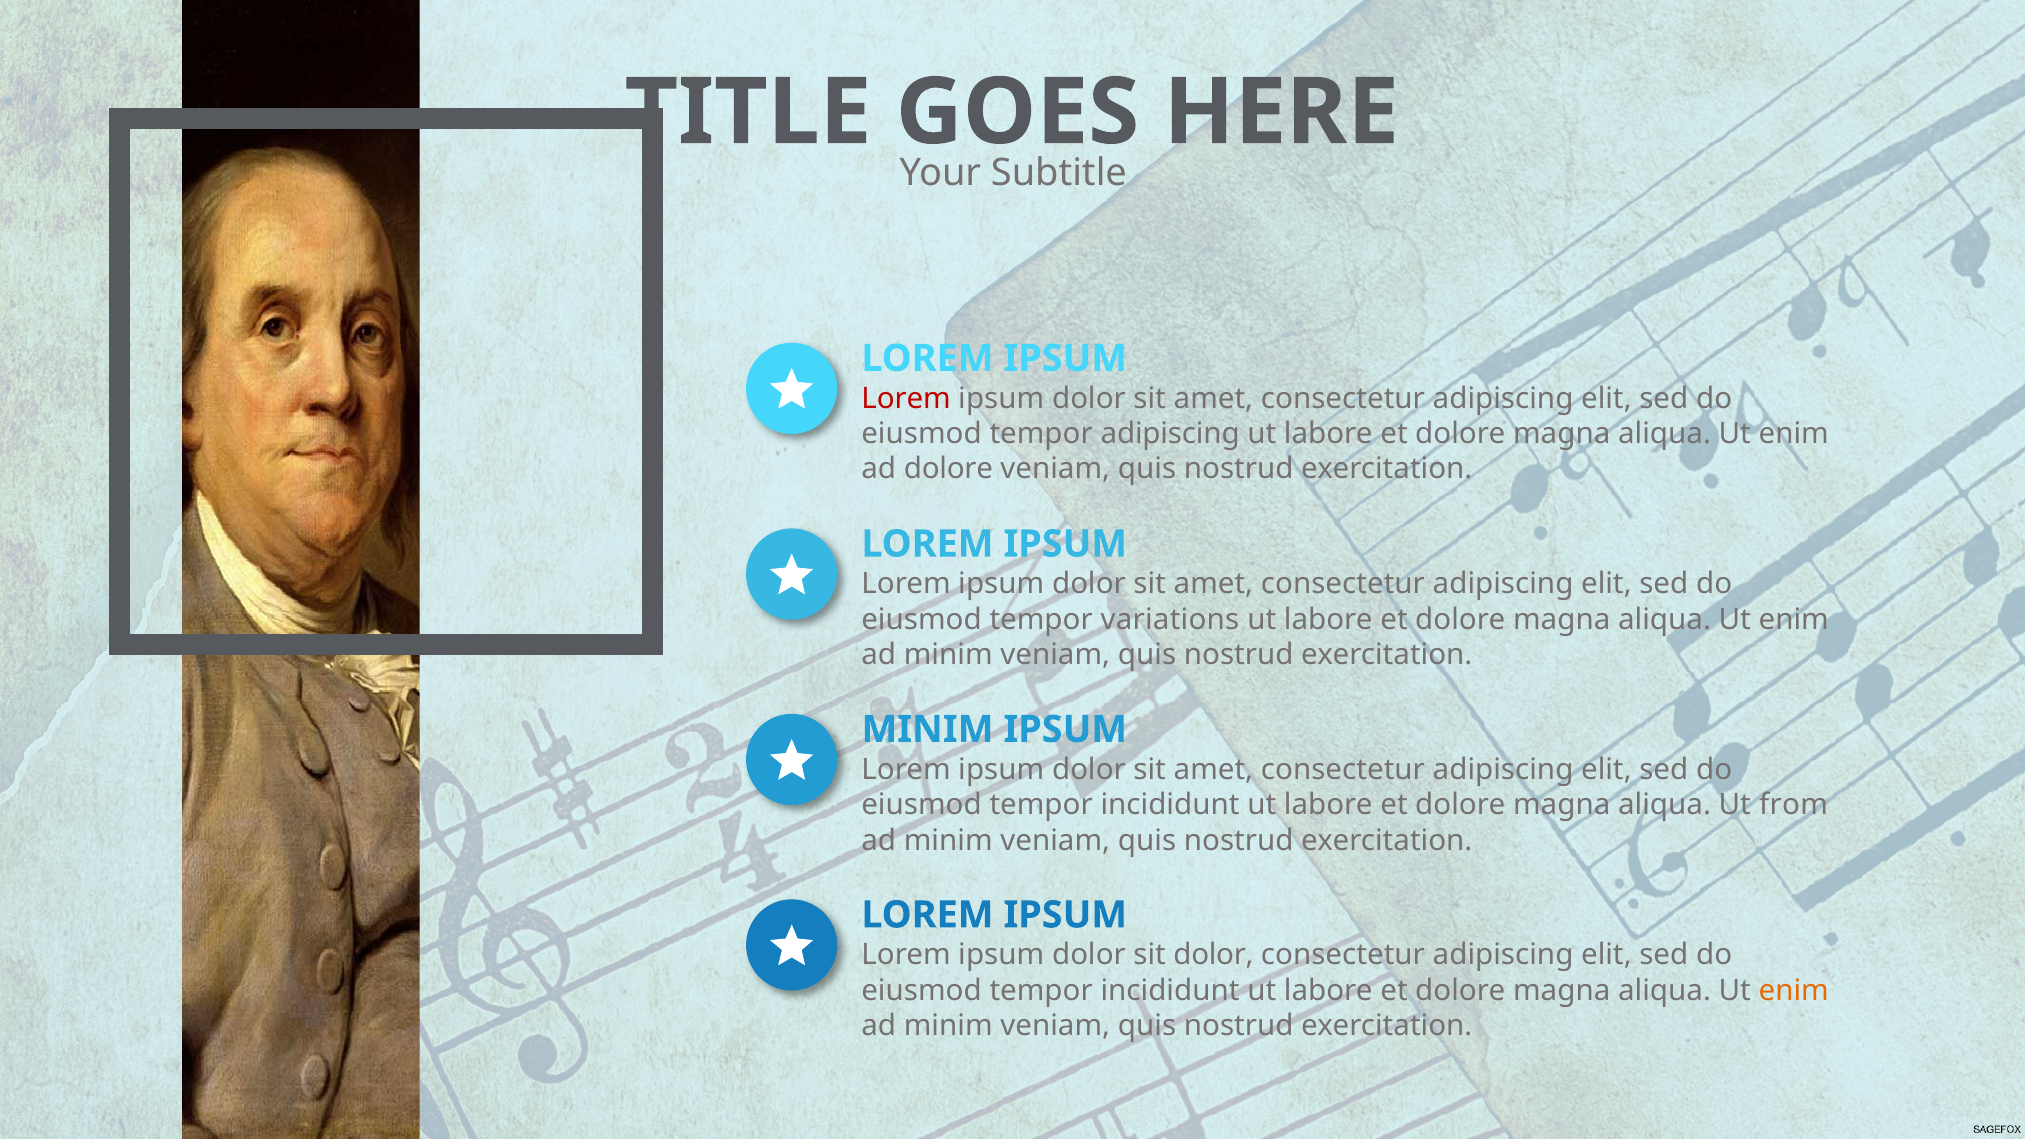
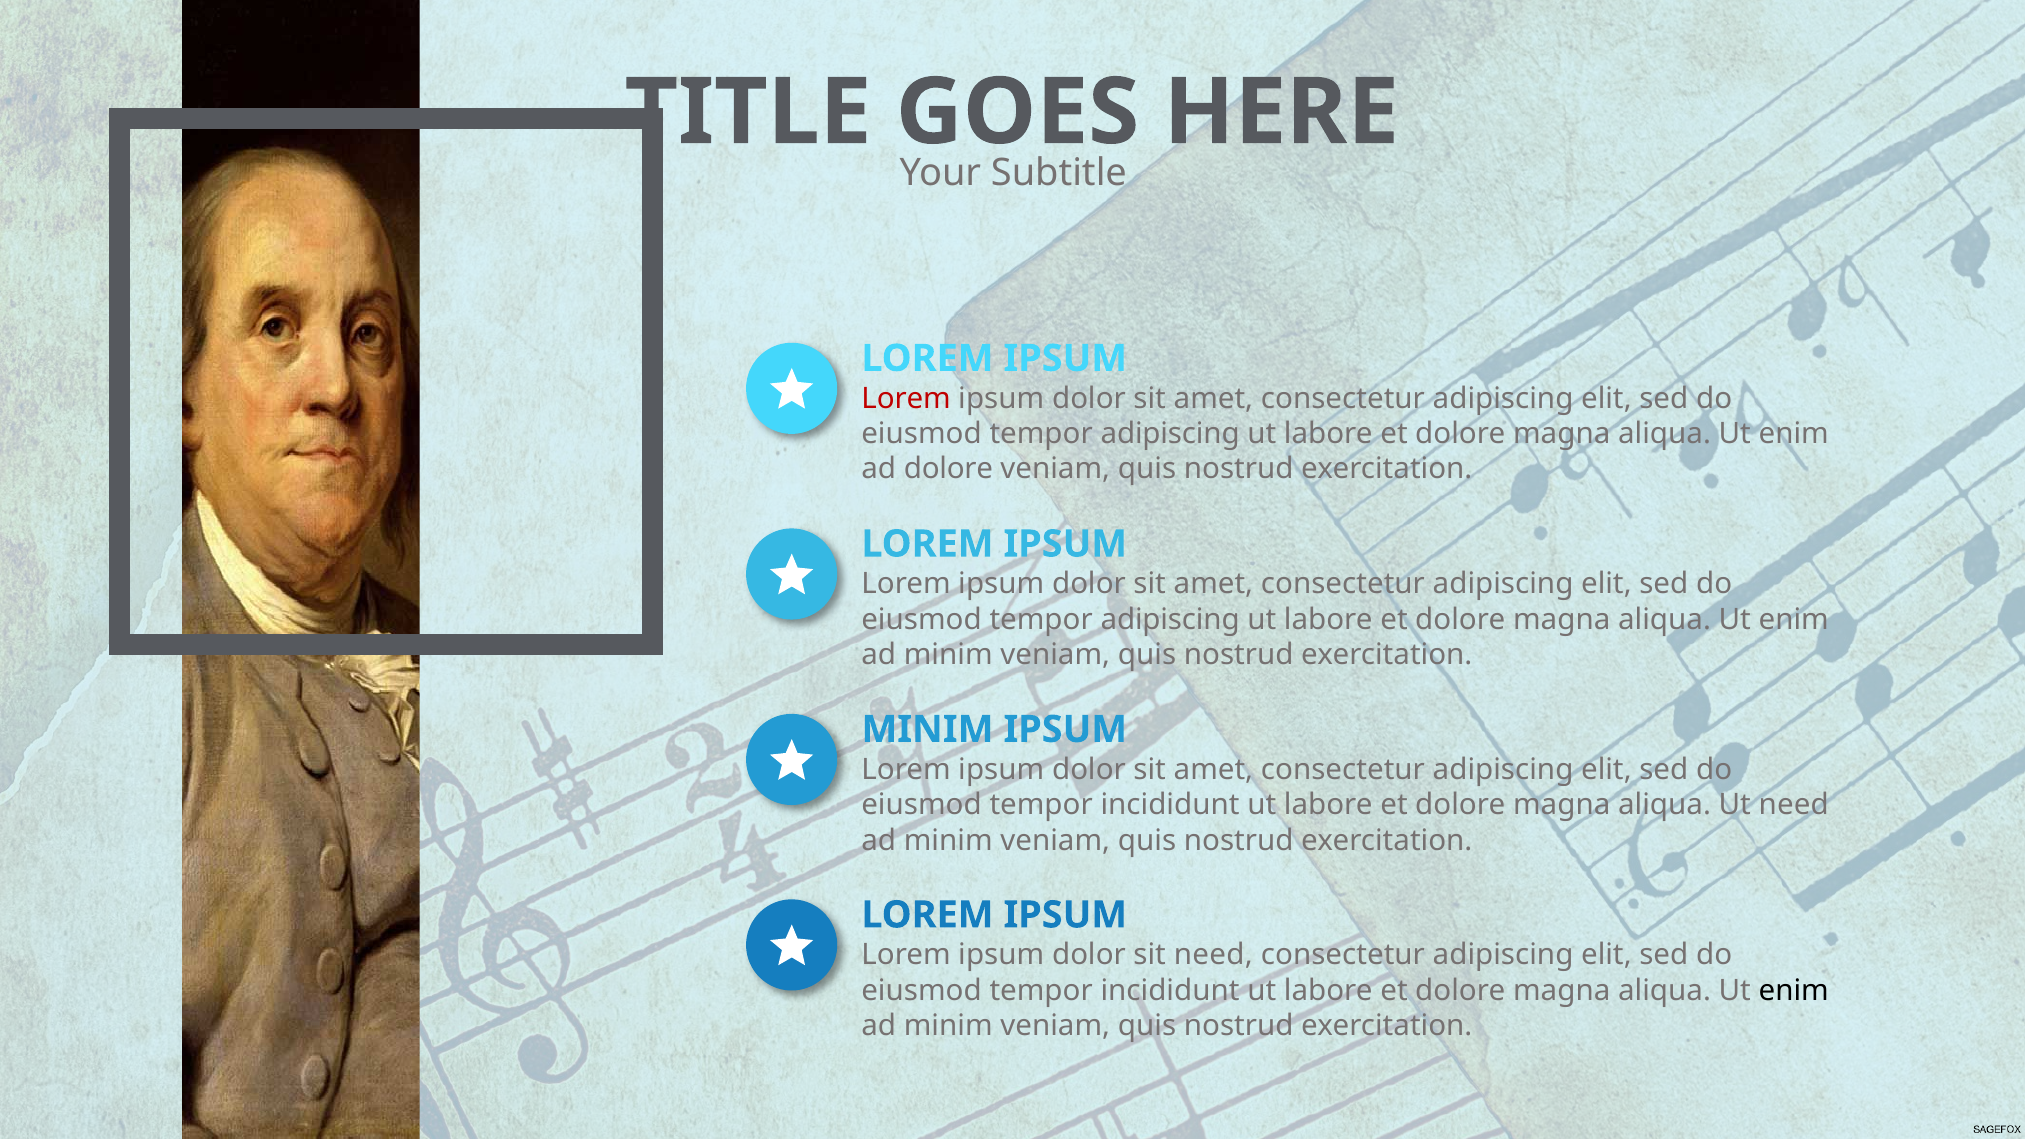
variations at (1170, 619): variations -> adipiscing
Ut from: from -> need
sit dolor: dolor -> need
enim at (1794, 990) colour: orange -> black
